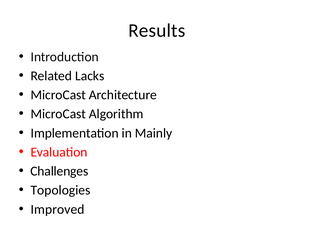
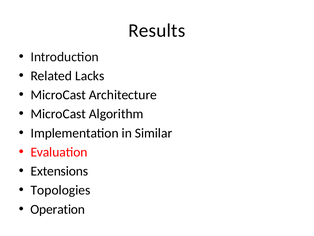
Mainly: Mainly -> Similar
Challenges: Challenges -> Extensions
Improved: Improved -> Operation
